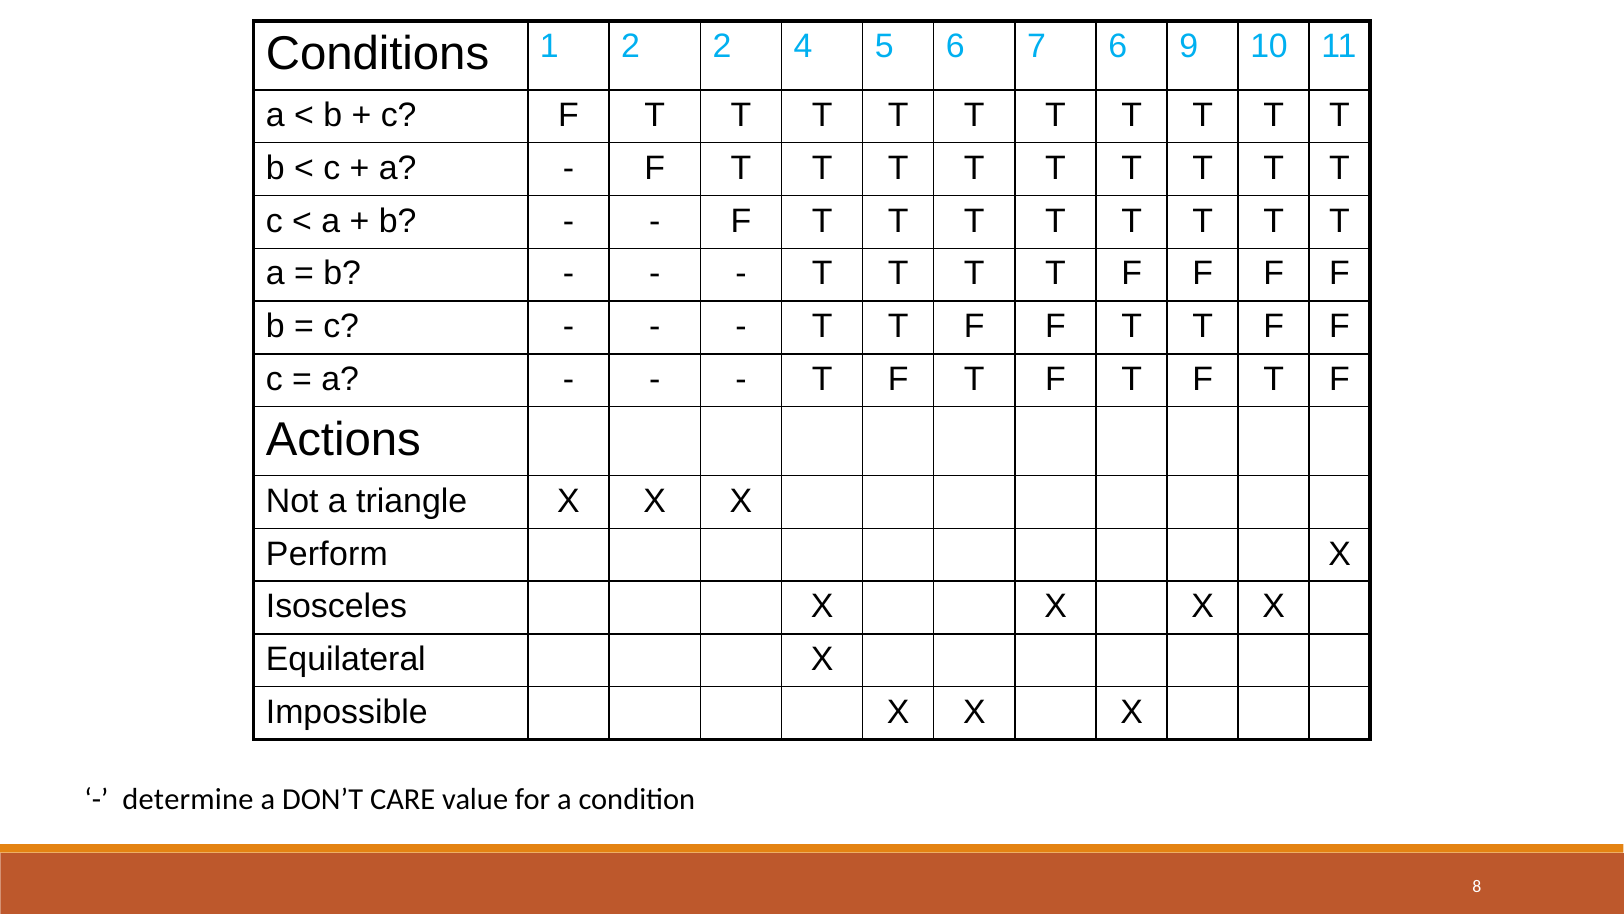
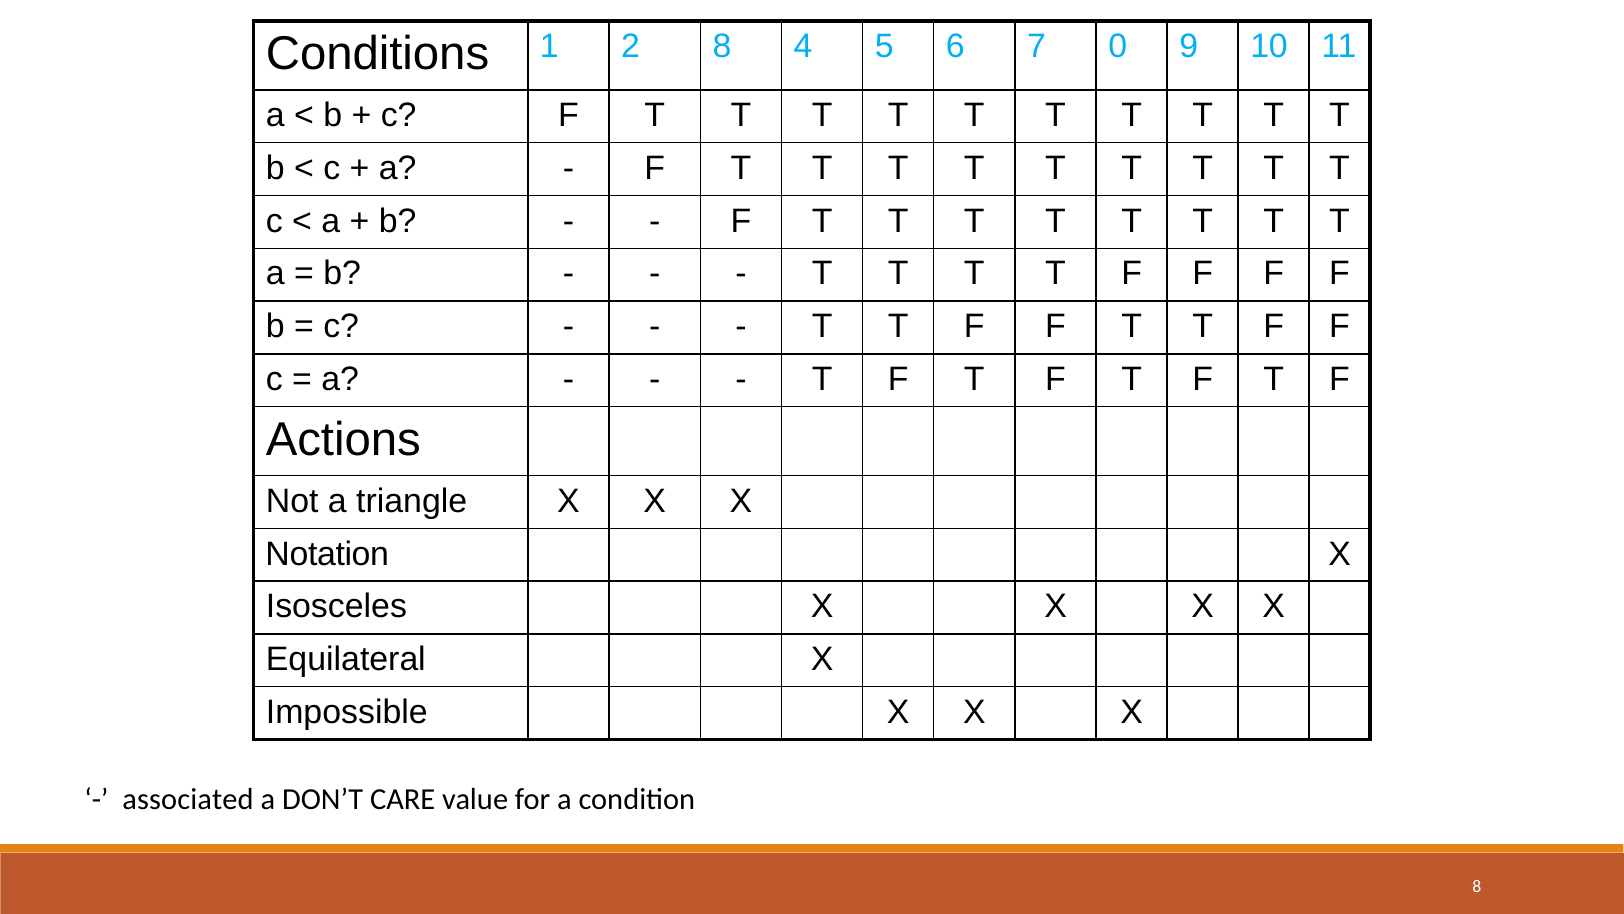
2 2: 2 -> 8
7 6: 6 -> 0
Perform: Perform -> Notation
determine: determine -> associated
